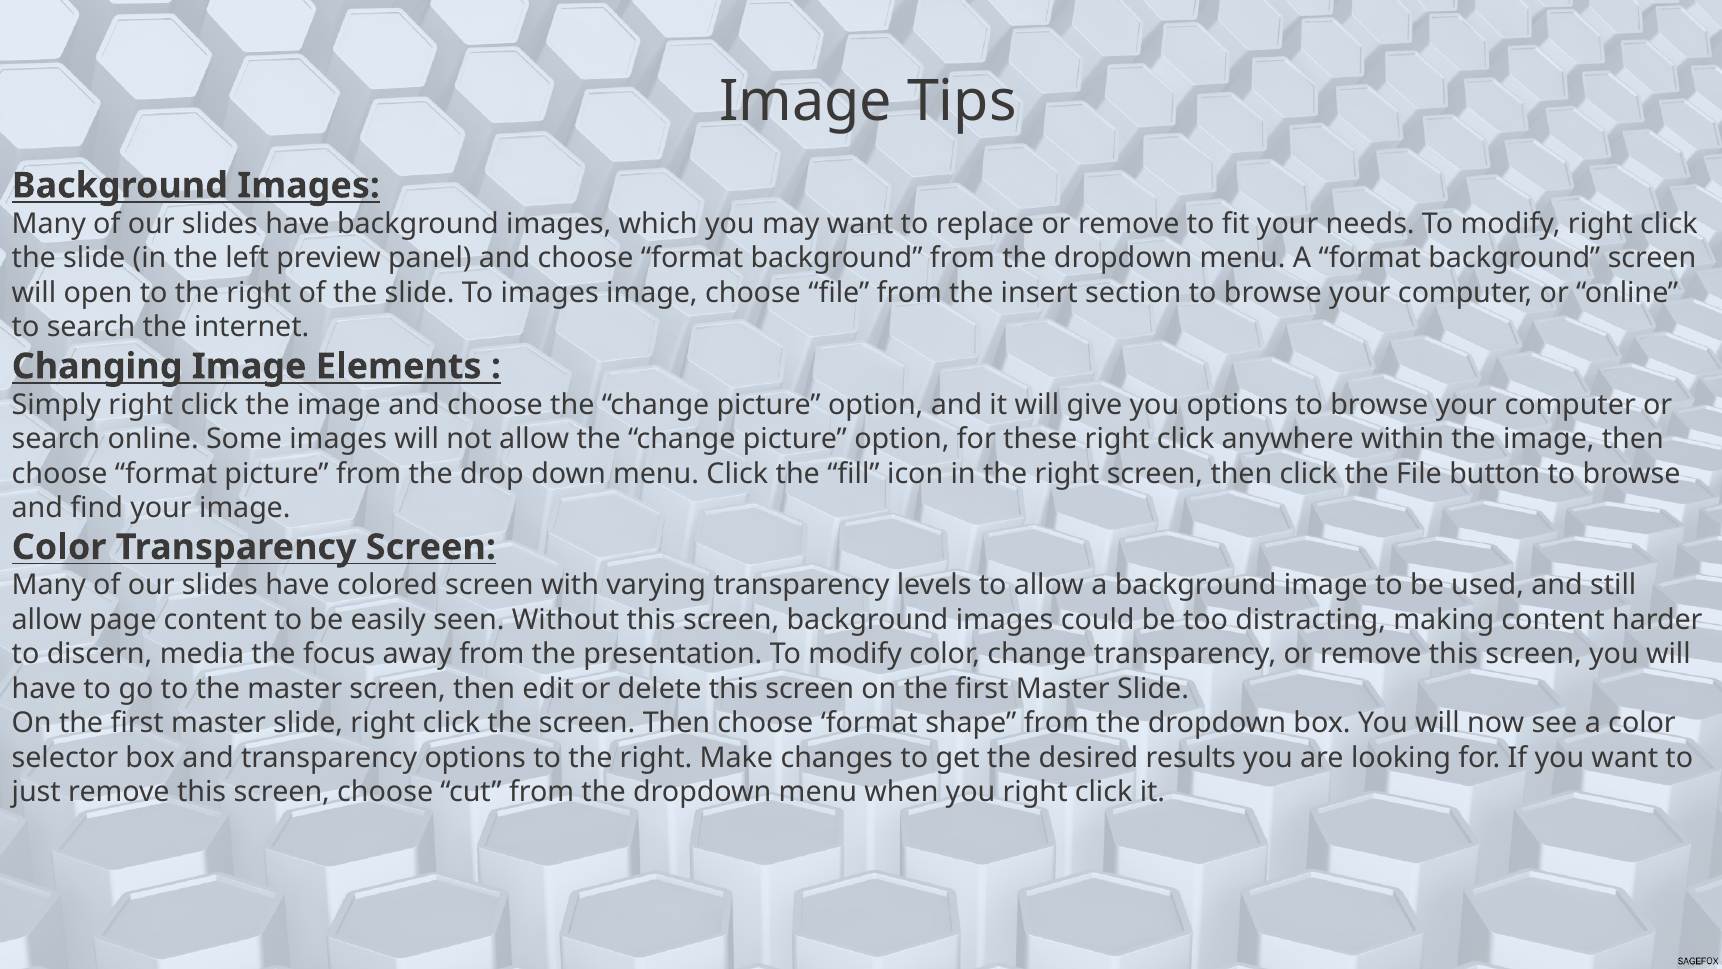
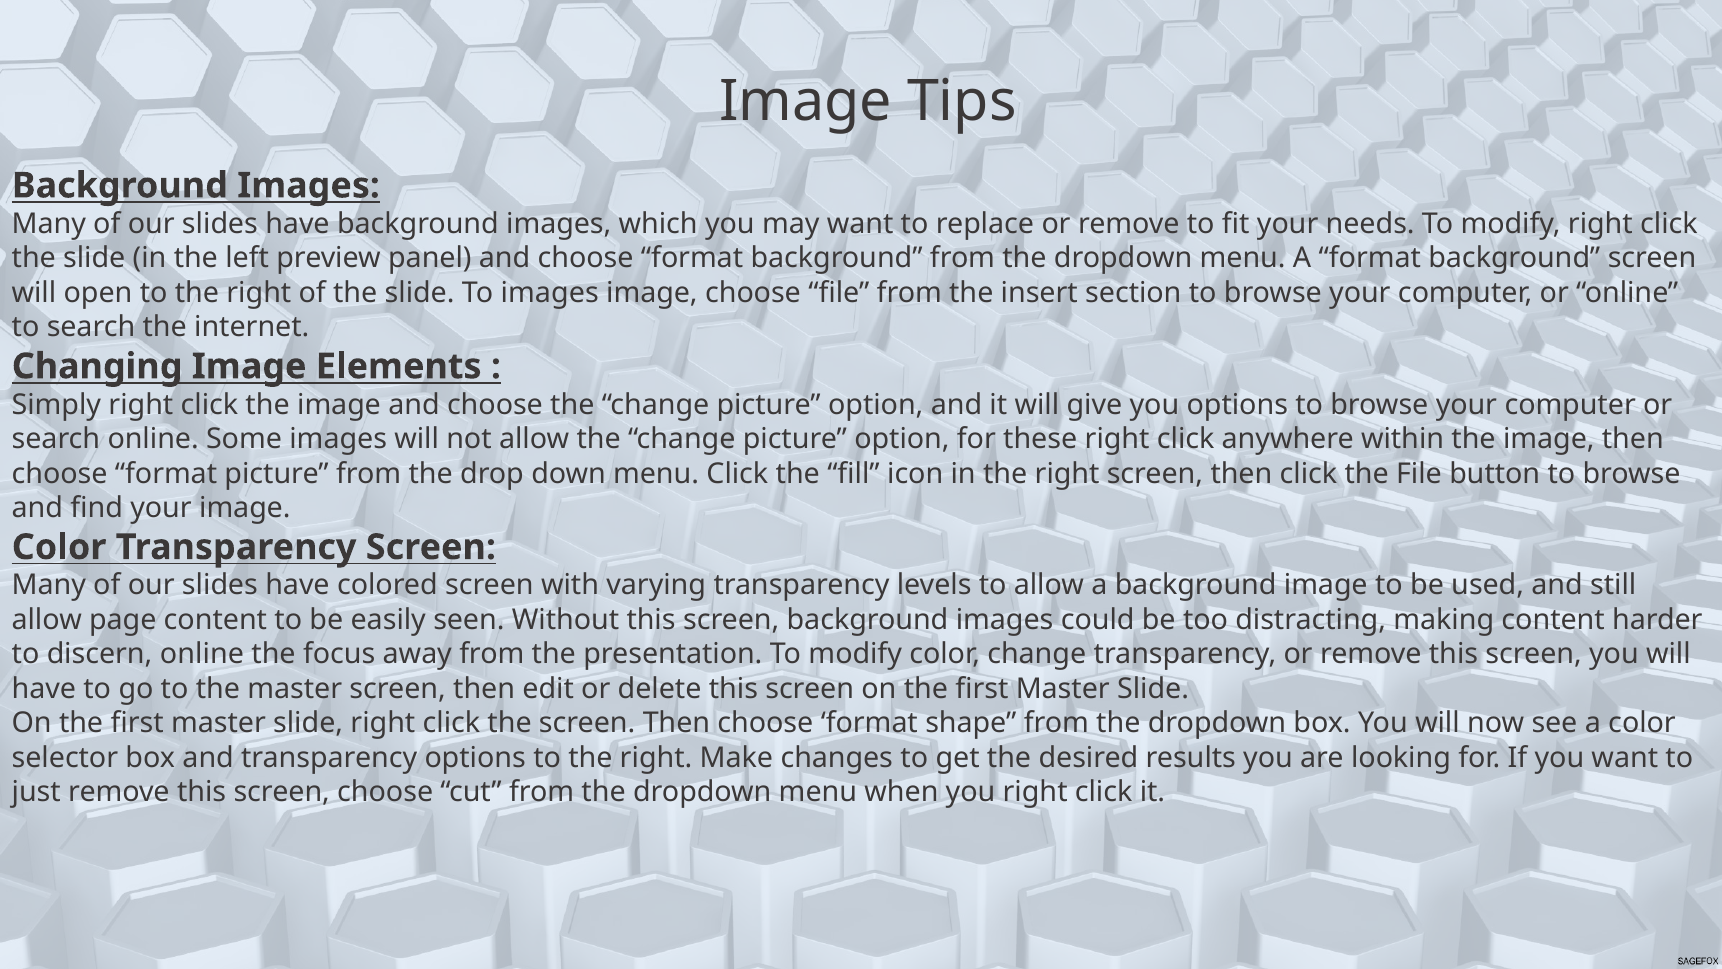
discern media: media -> online
